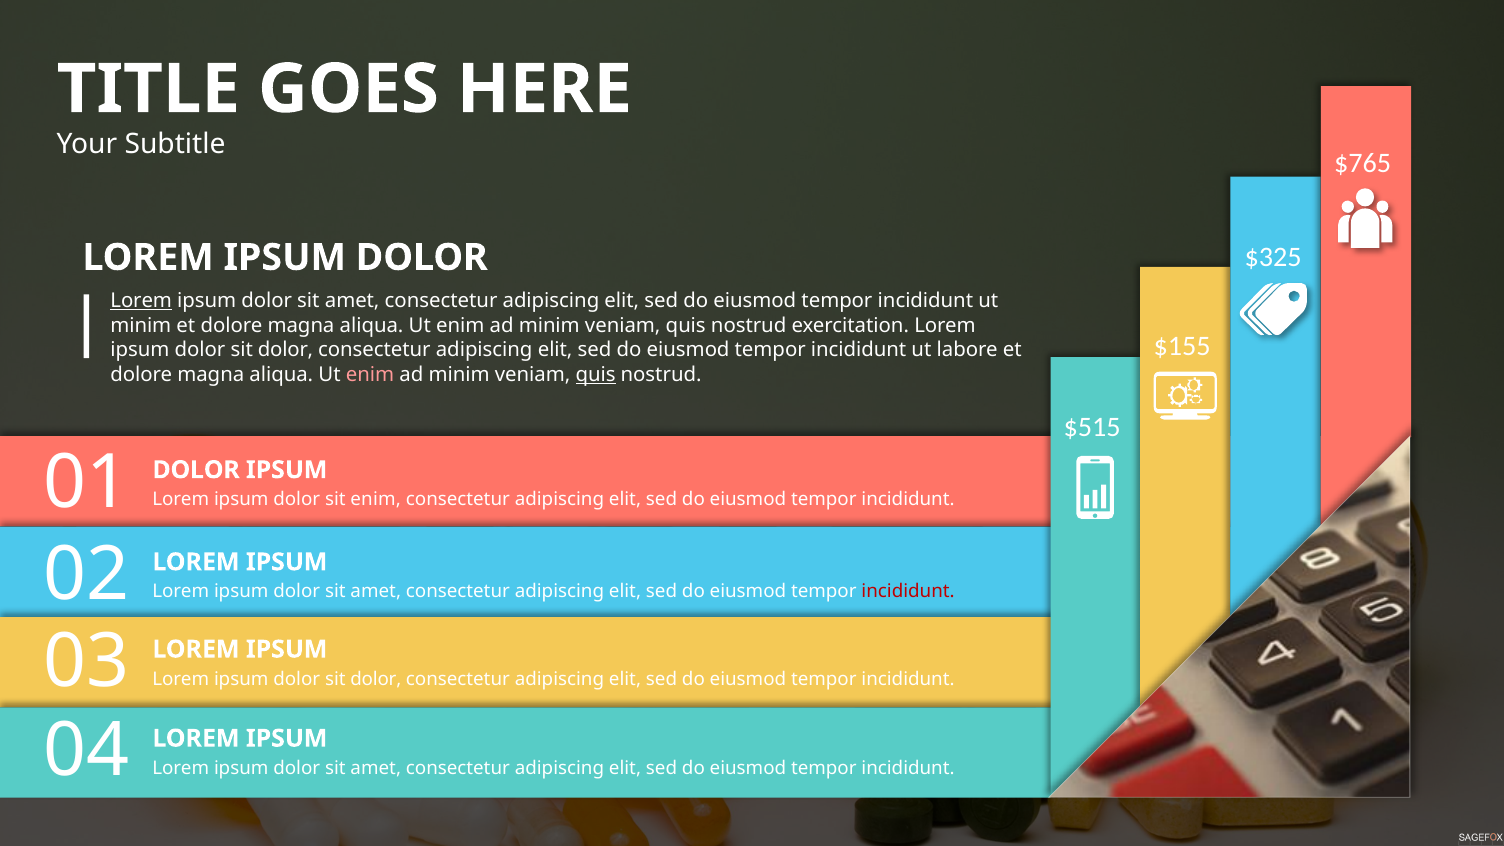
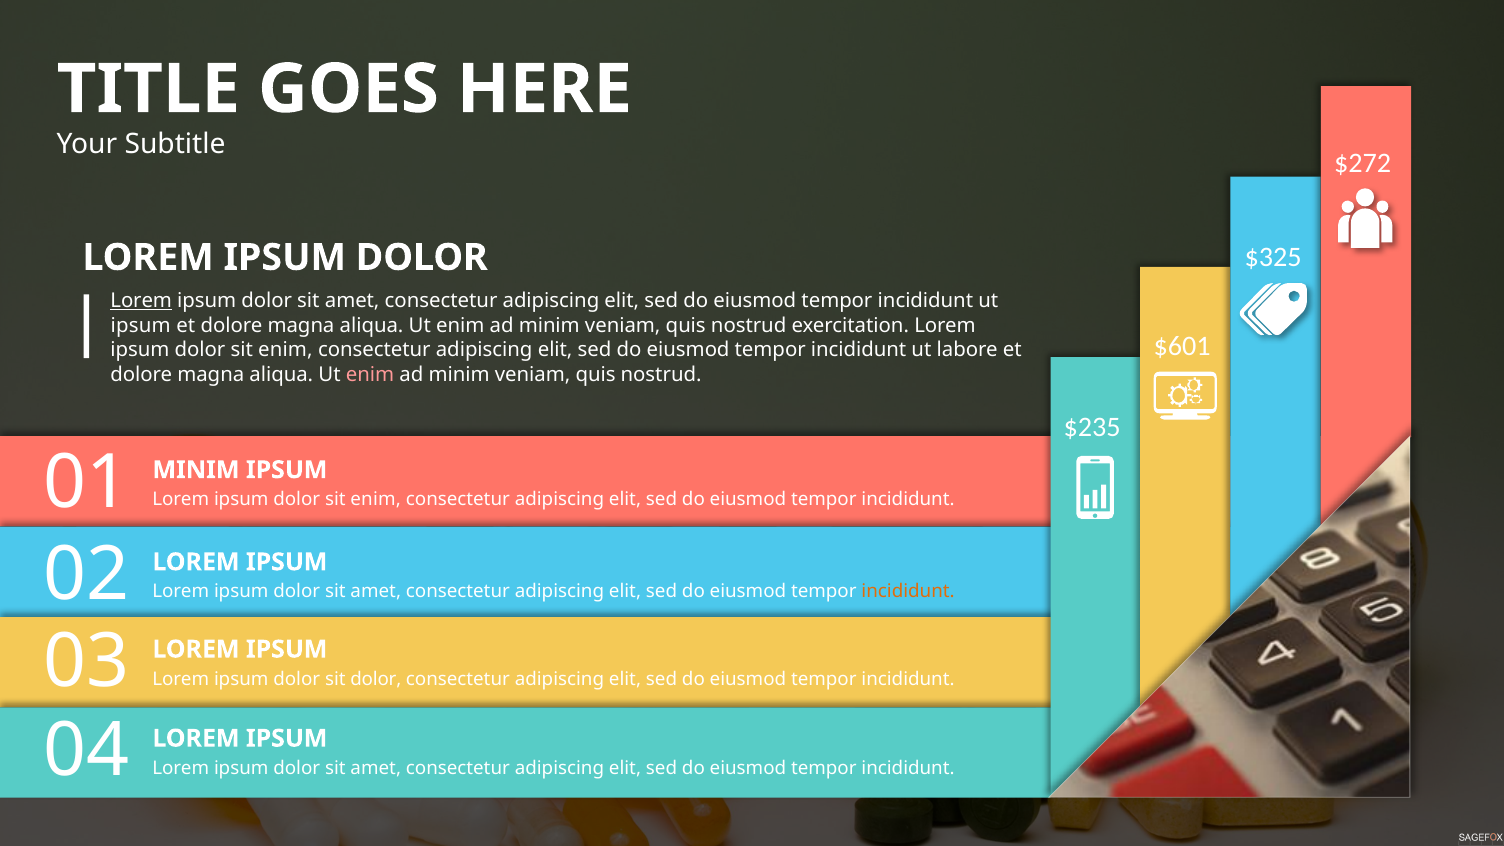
$765: $765 -> $272
minim at (141, 326): minim -> ipsum
$155: $155 -> $601
dolor at (286, 350): dolor -> enim
quis at (596, 374) underline: present -> none
$515: $515 -> $235
01 DOLOR: DOLOR -> MINIM
incididunt at (908, 592) colour: red -> orange
